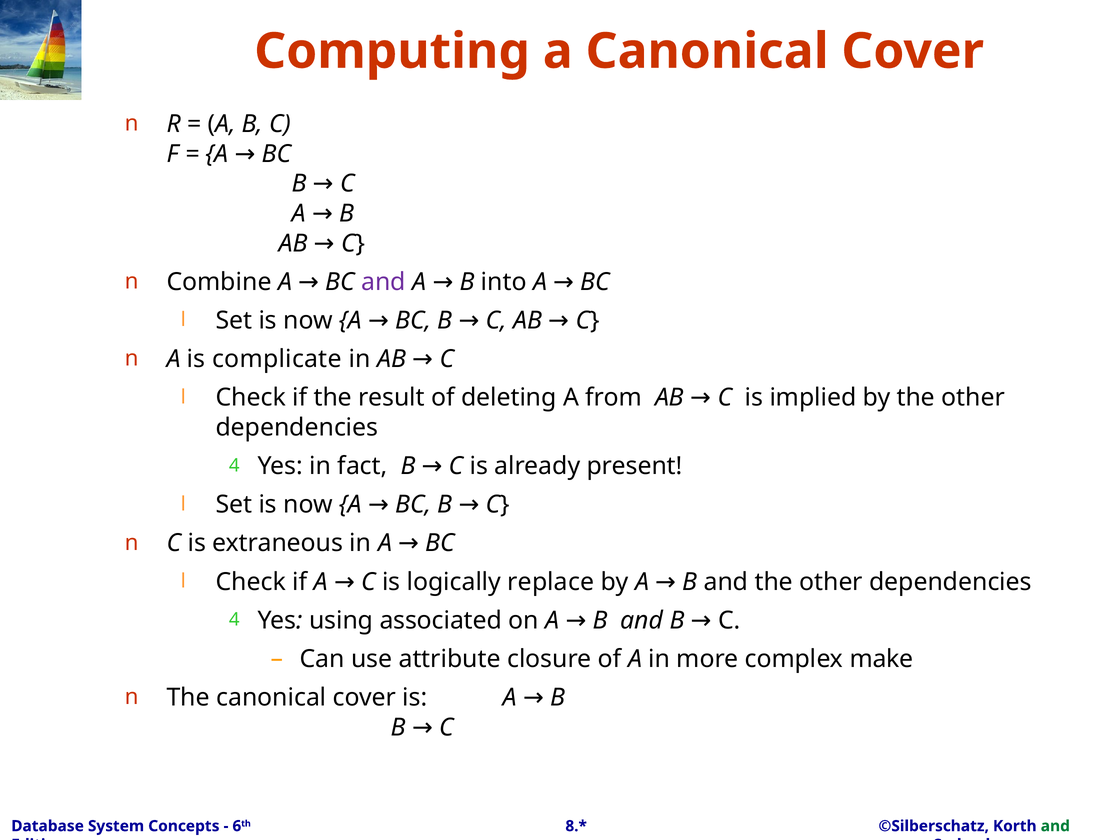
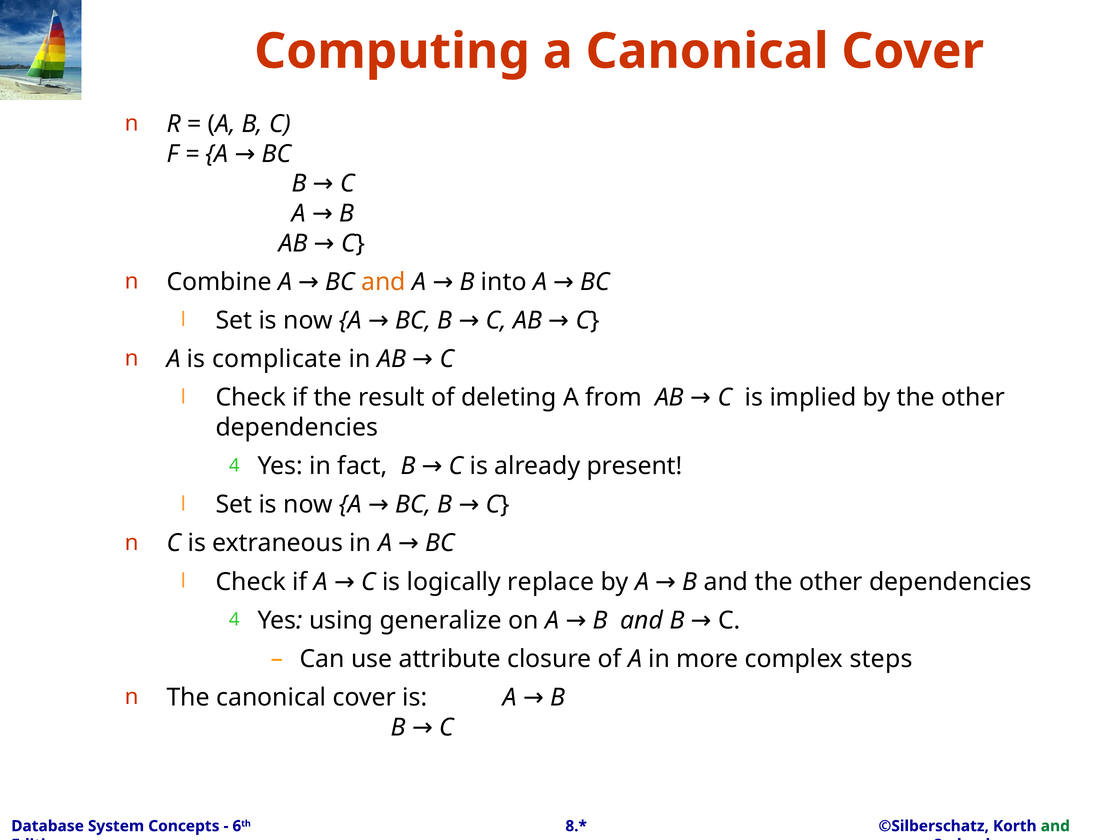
and at (383, 282) colour: purple -> orange
associated: associated -> generalize
make: make -> steps
